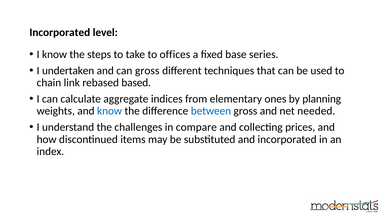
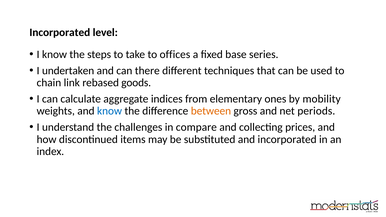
can gross: gross -> there
based: based -> goods
planning: planning -> mobility
between colour: blue -> orange
needed: needed -> periods
